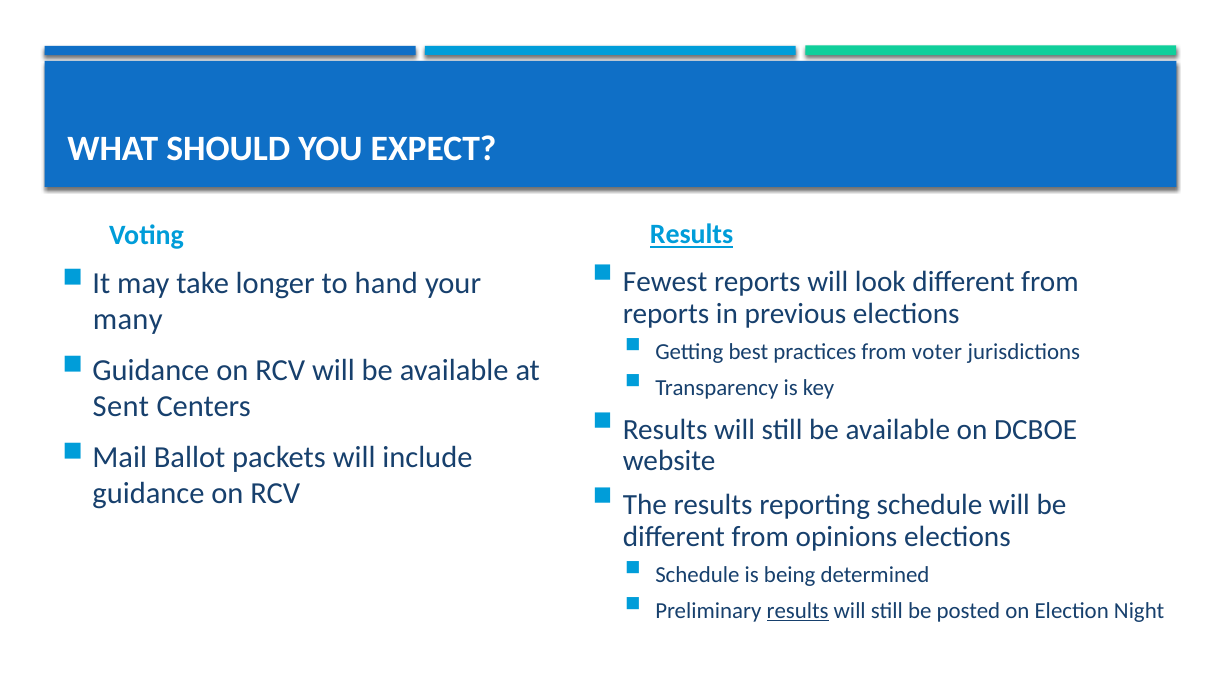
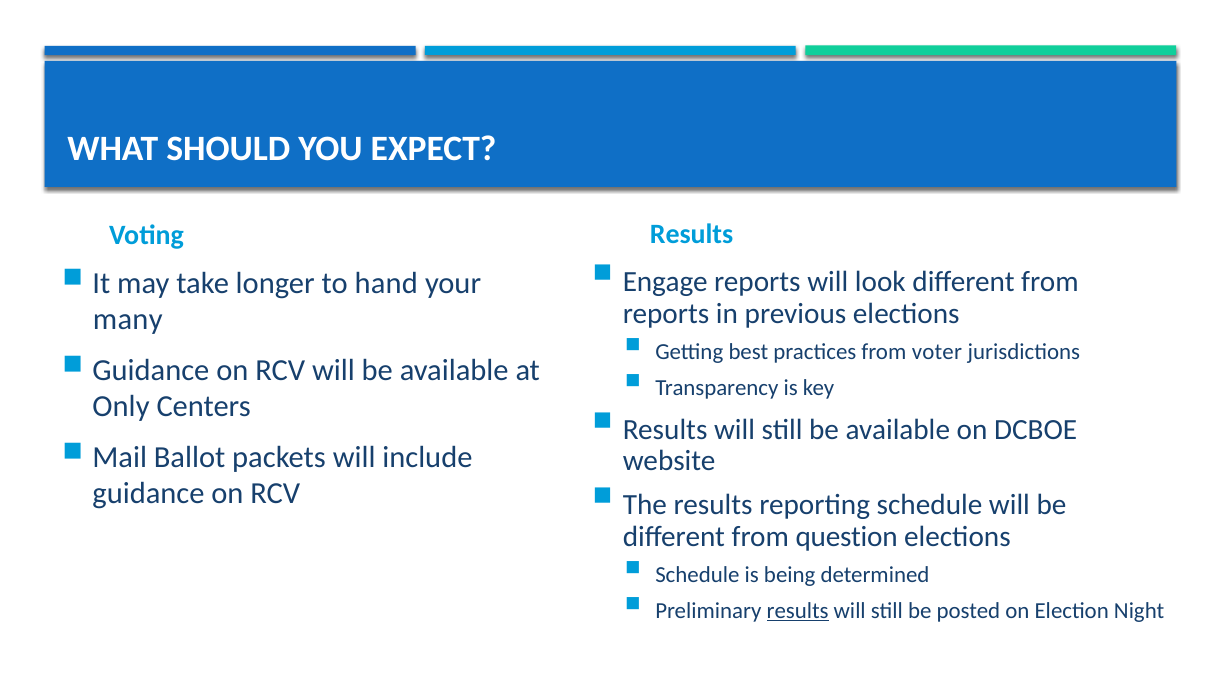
Results at (692, 235) underline: present -> none
Fewest: Fewest -> Engage
Sent: Sent -> Only
opinions: opinions -> question
